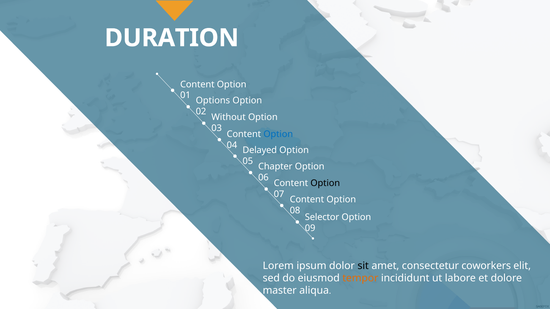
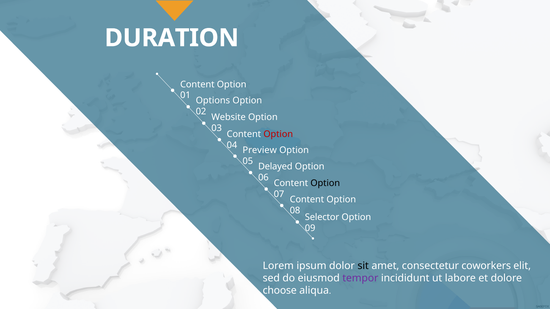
Without: Without -> Website
Option at (278, 134) colour: blue -> red
Delayed: Delayed -> Preview
Chapter: Chapter -> Delayed
tempor colour: orange -> purple
master: master -> choose
